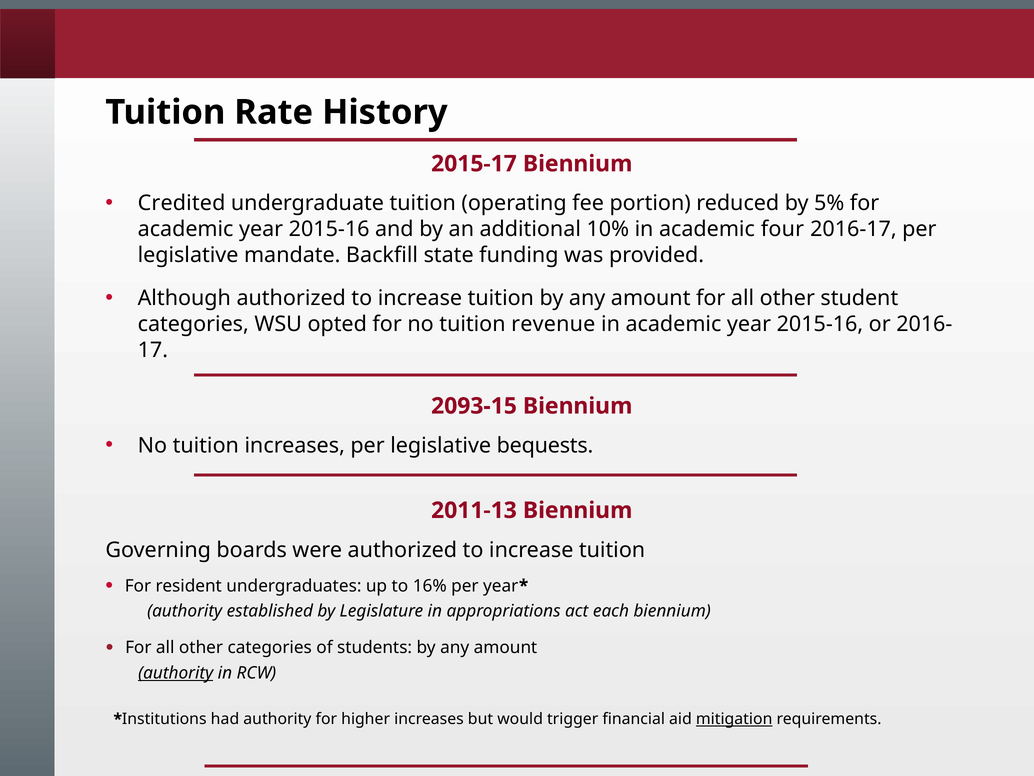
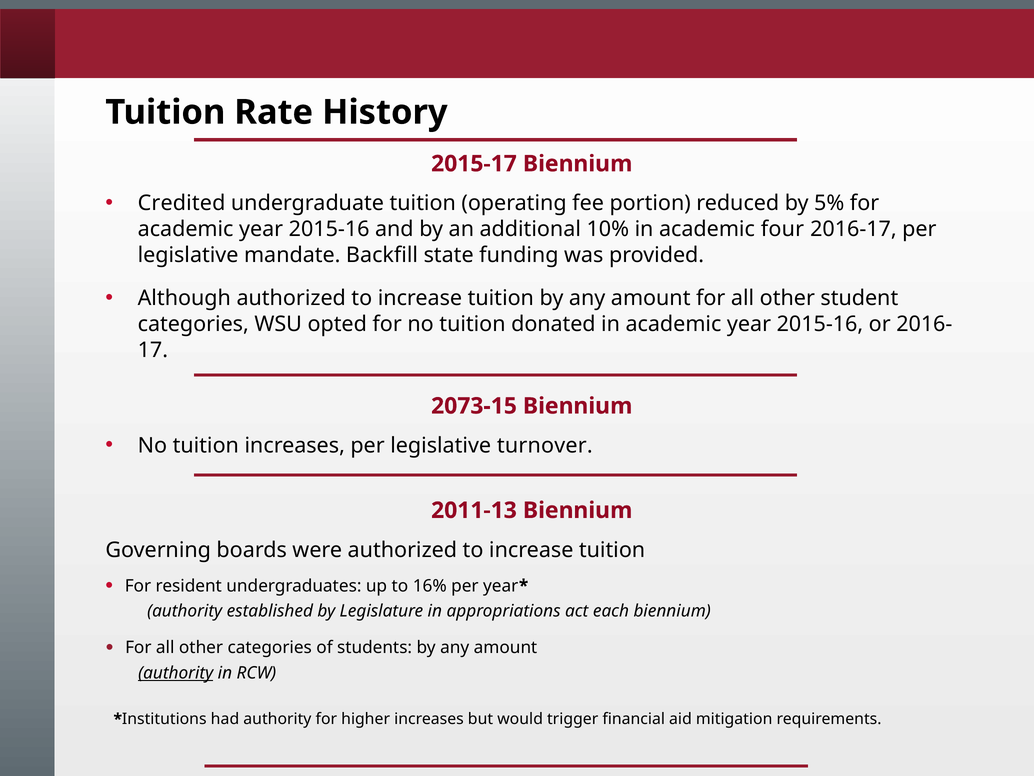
revenue: revenue -> donated
2093-15: 2093-15 -> 2073-15
bequests: bequests -> turnover
mitigation underline: present -> none
